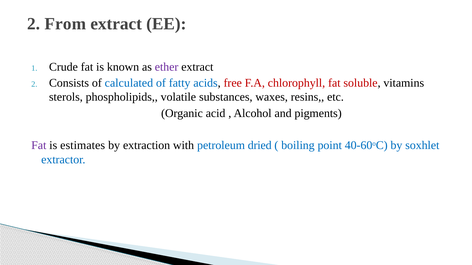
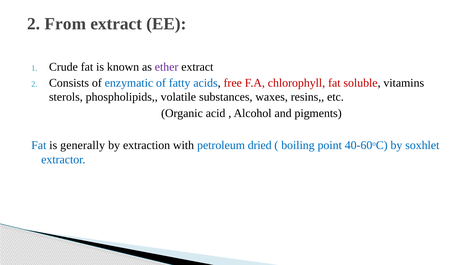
calculated: calculated -> enzymatic
Fat at (39, 146) colour: purple -> blue
estimates: estimates -> generally
